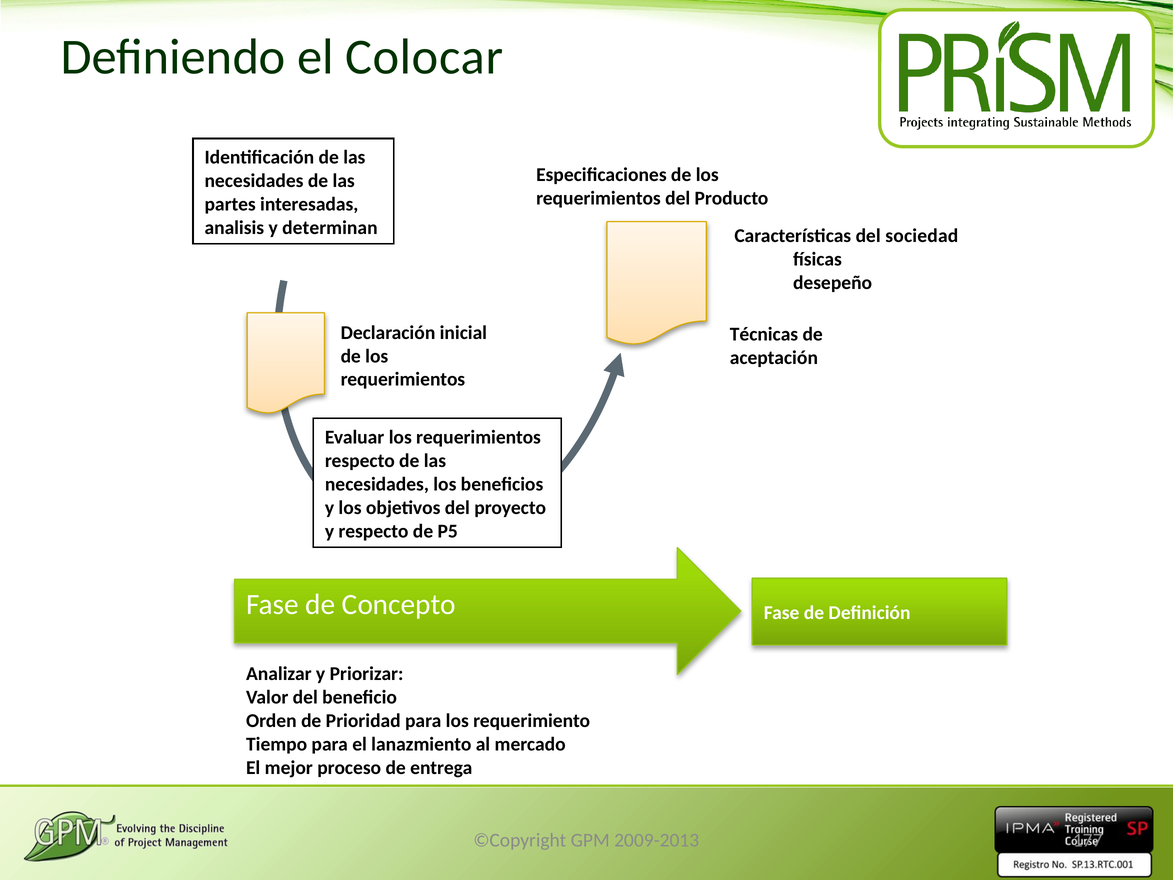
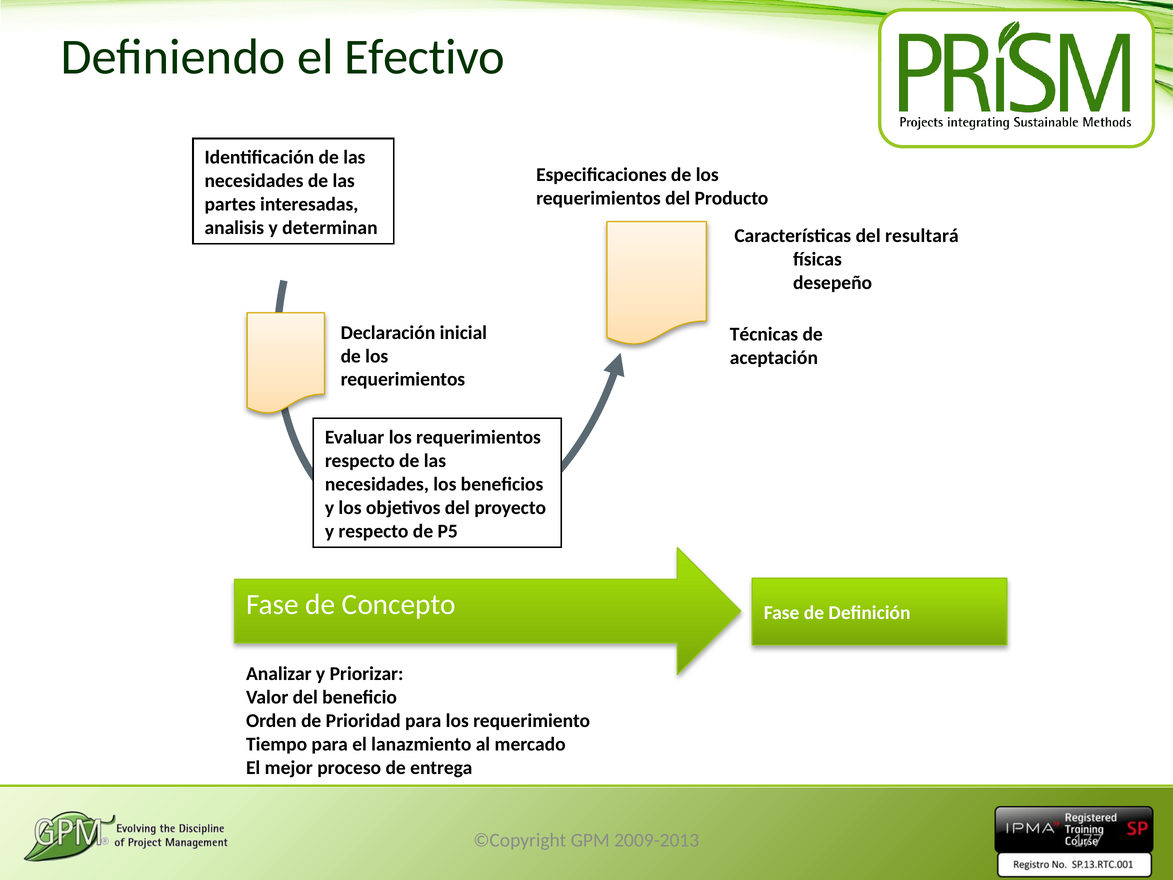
Colocar: Colocar -> Efectivo
sociedad: sociedad -> resultará
